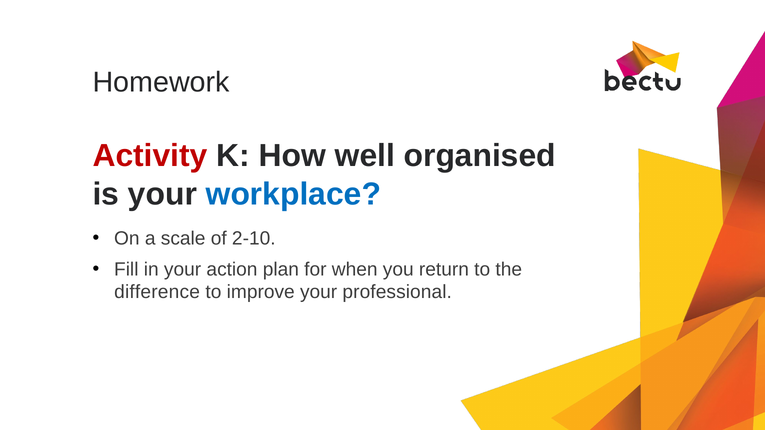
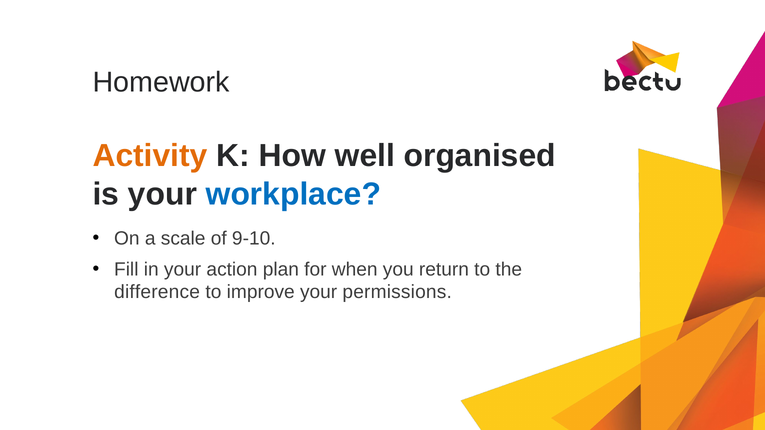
Activity colour: red -> orange
2-10: 2-10 -> 9-10
professional: professional -> permissions
